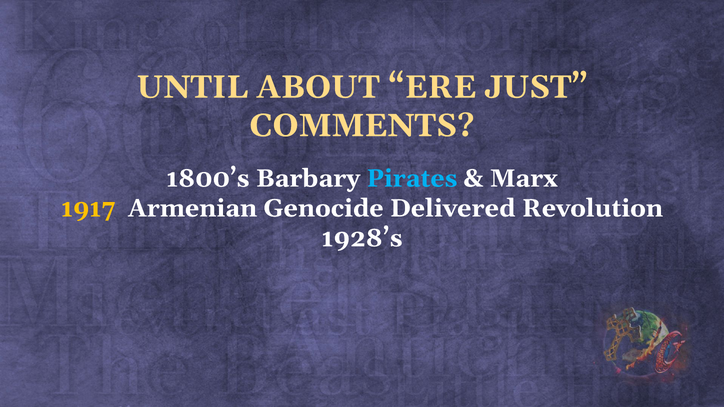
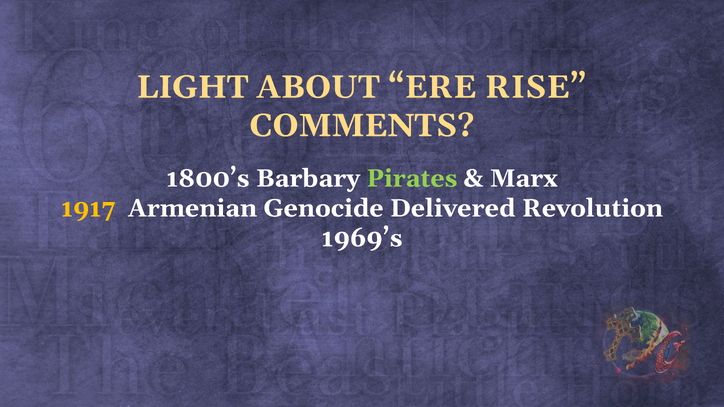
UNTIL: UNTIL -> LIGHT
JUST: JUST -> RISE
Pirates colour: light blue -> light green
1928’s: 1928’s -> 1969’s
